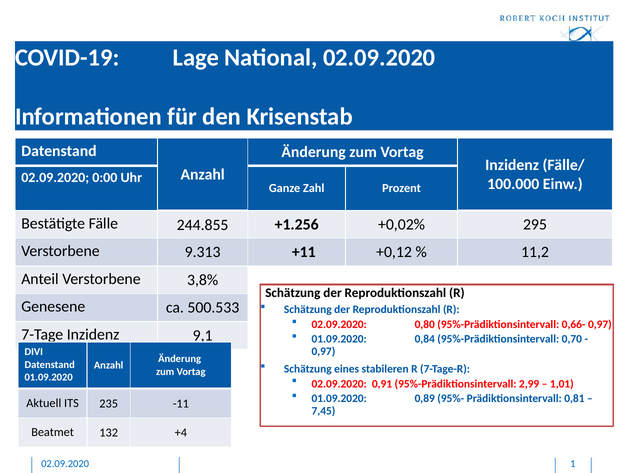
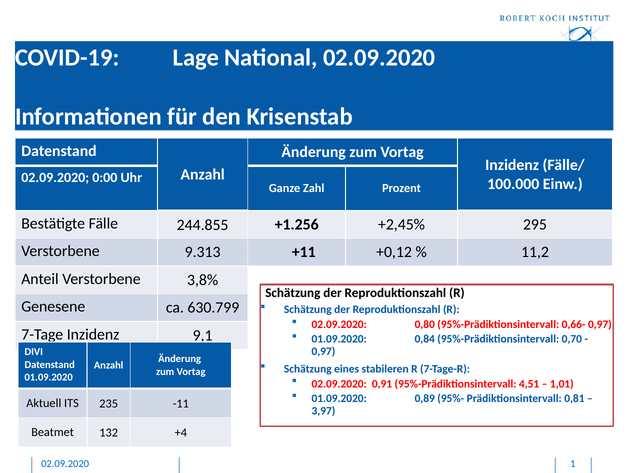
+0,02%: +0,02% -> +2,45%
500.533: 500.533 -> 630.799
2,99: 2,99 -> 4,51
7,45: 7,45 -> 3,97
